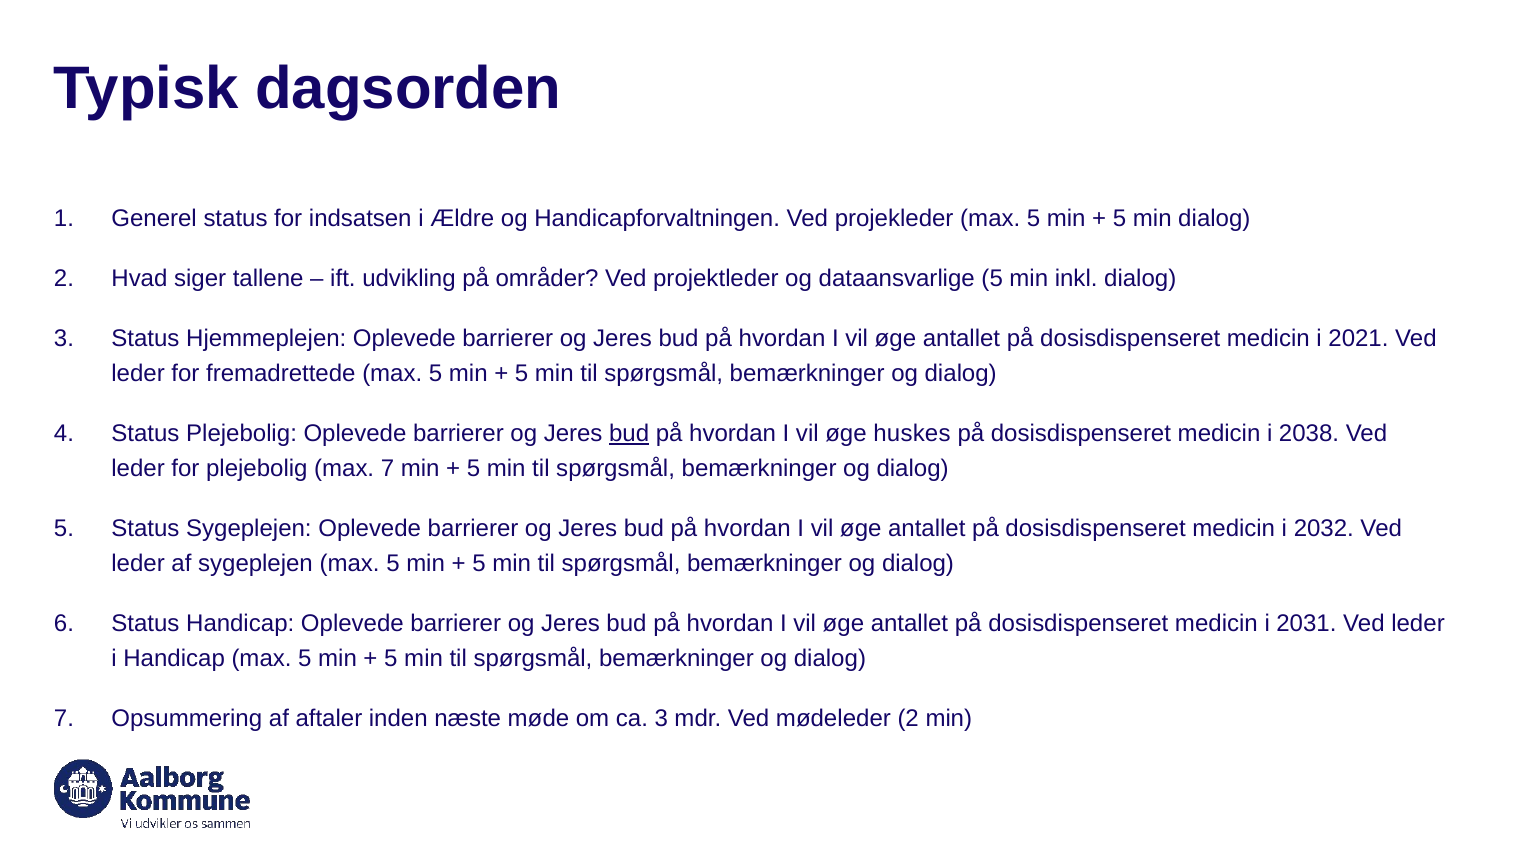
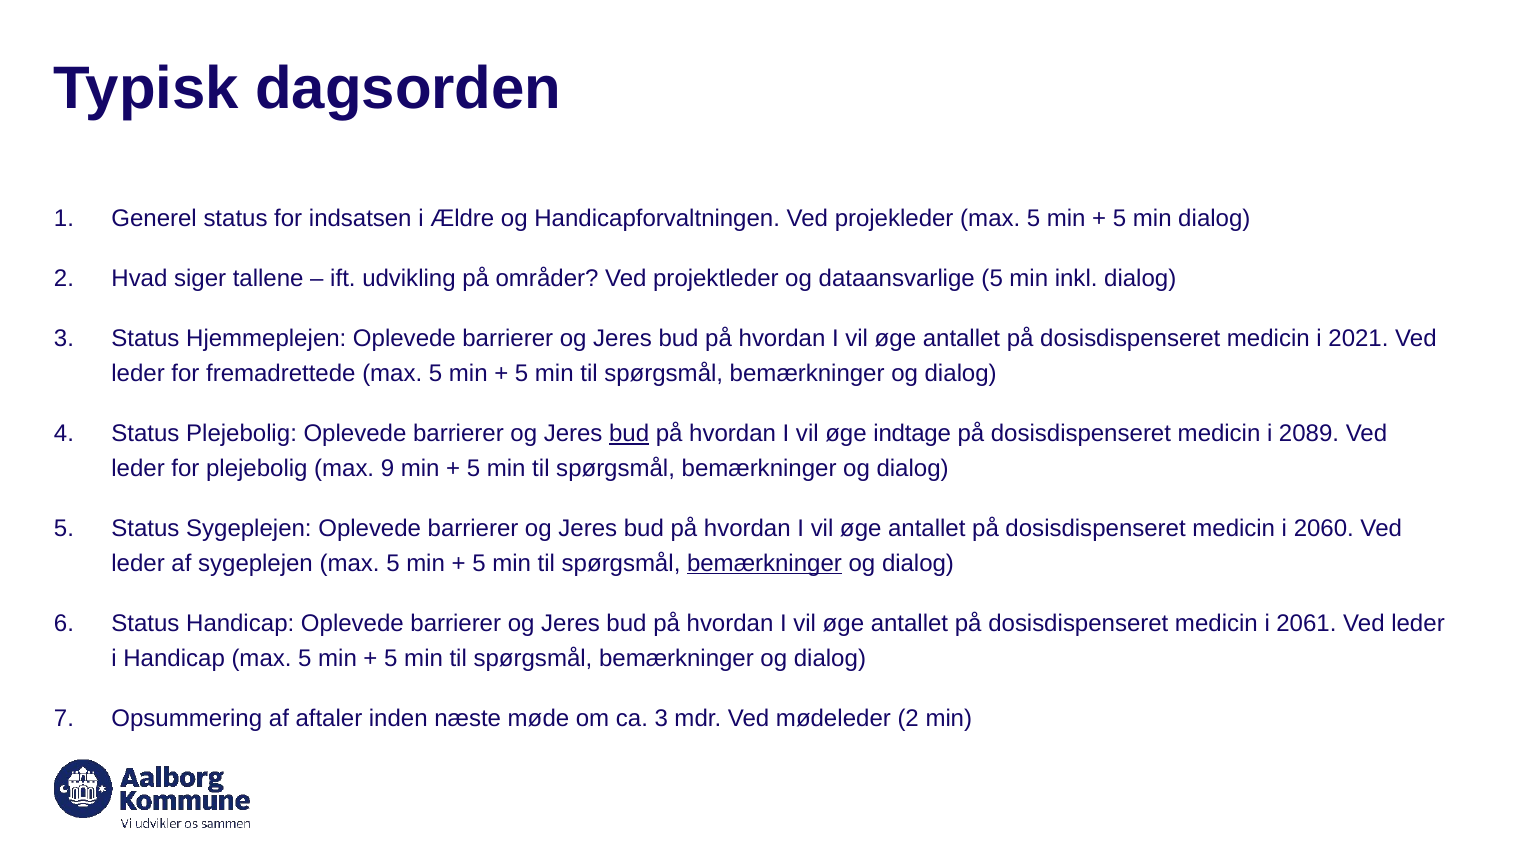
huskes: huskes -> indtage
2038: 2038 -> 2089
max 7: 7 -> 9
2032: 2032 -> 2060
bemærkninger at (764, 563) underline: none -> present
2031: 2031 -> 2061
